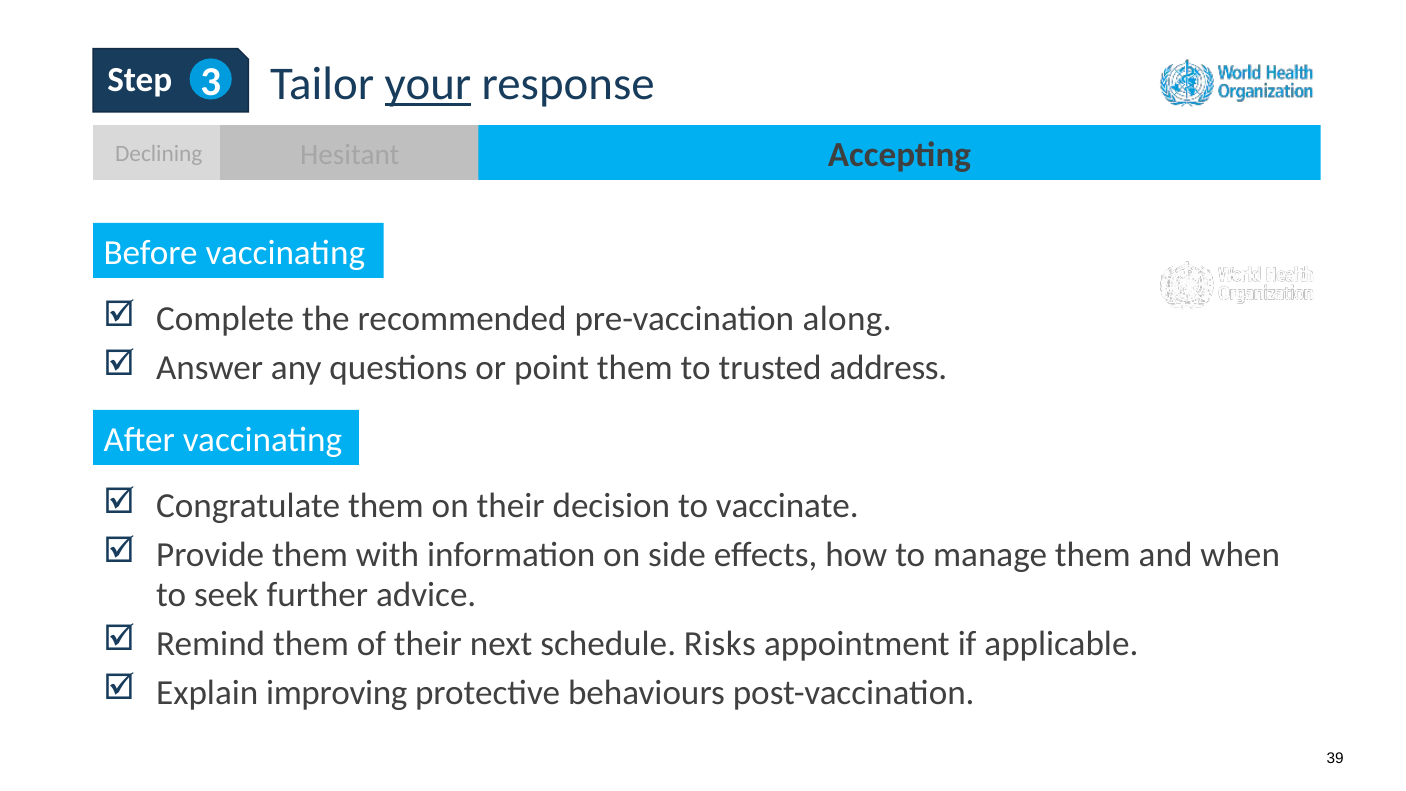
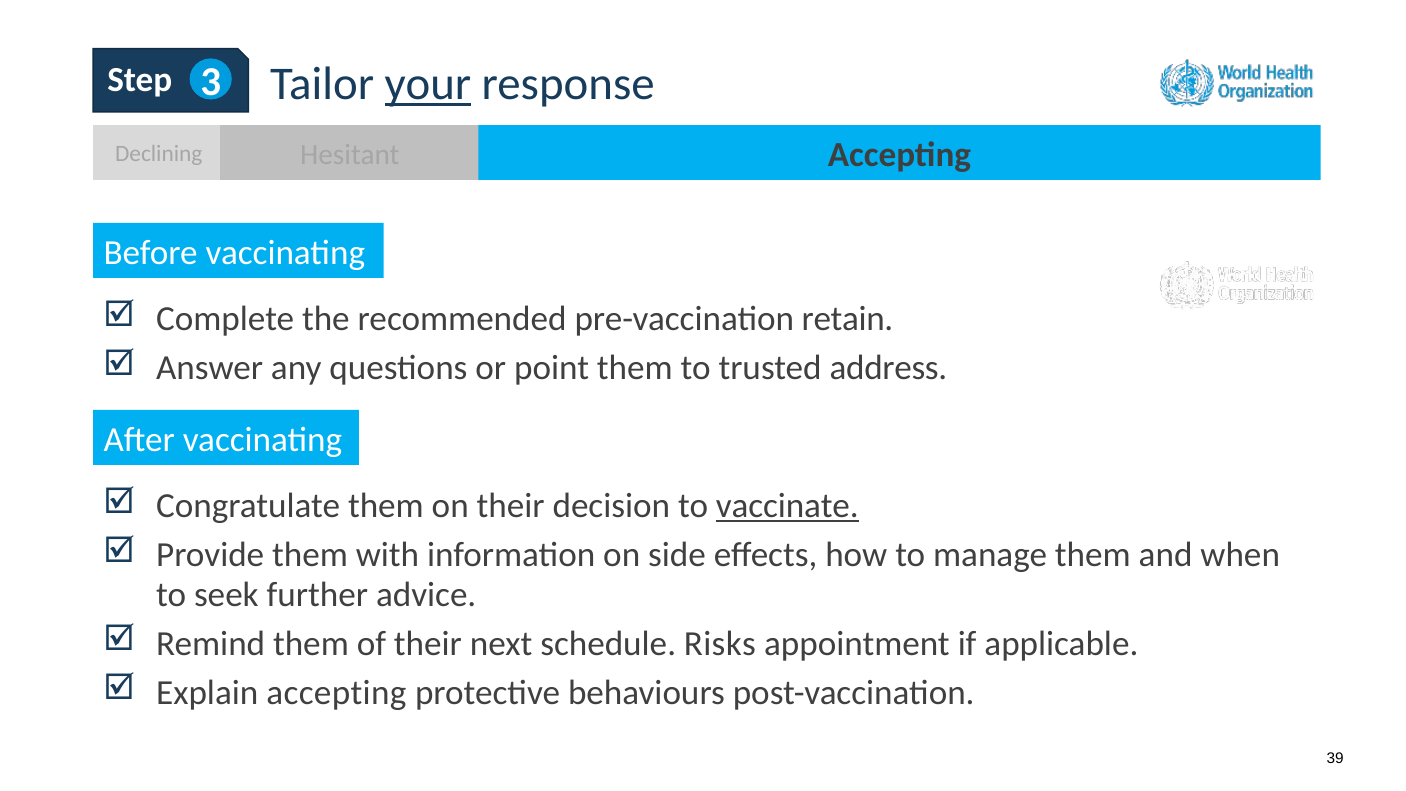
along: along -> retain
vaccinate underline: none -> present
Explain improving: improving -> accepting
